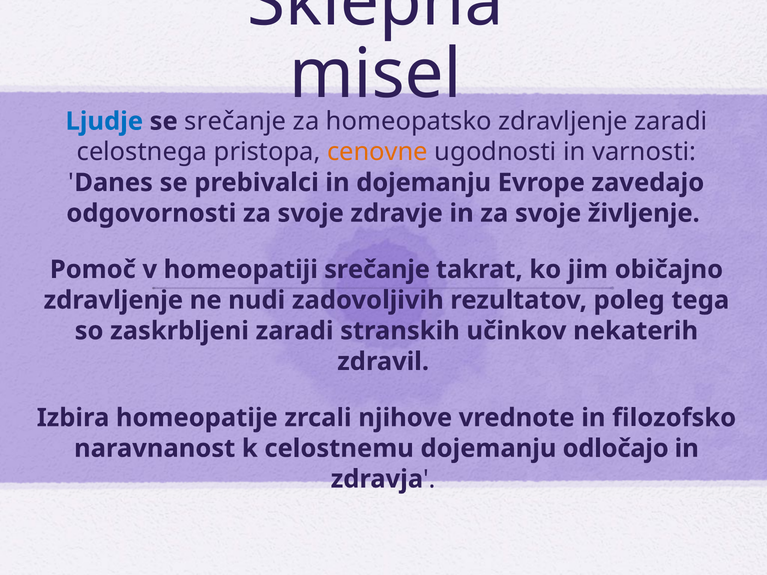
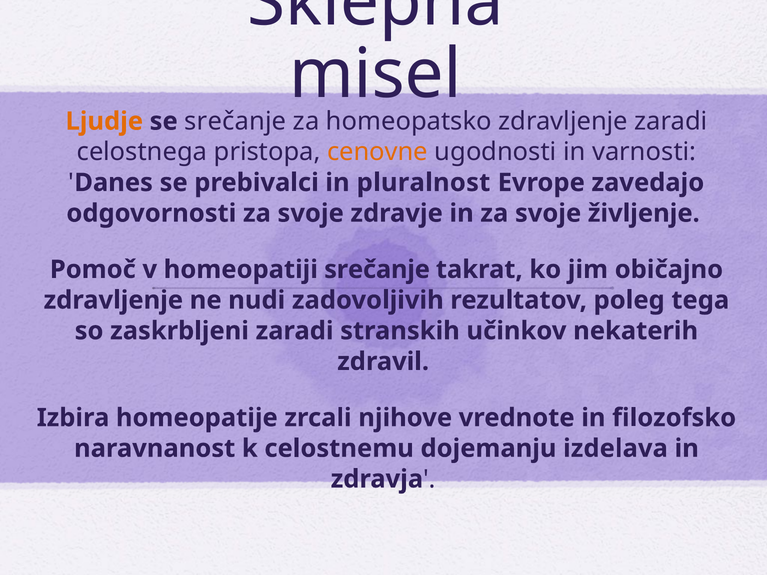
Ljudje colour: blue -> orange
in dojemanju: dojemanju -> pluralnost
odločajo: odločajo -> izdelava
